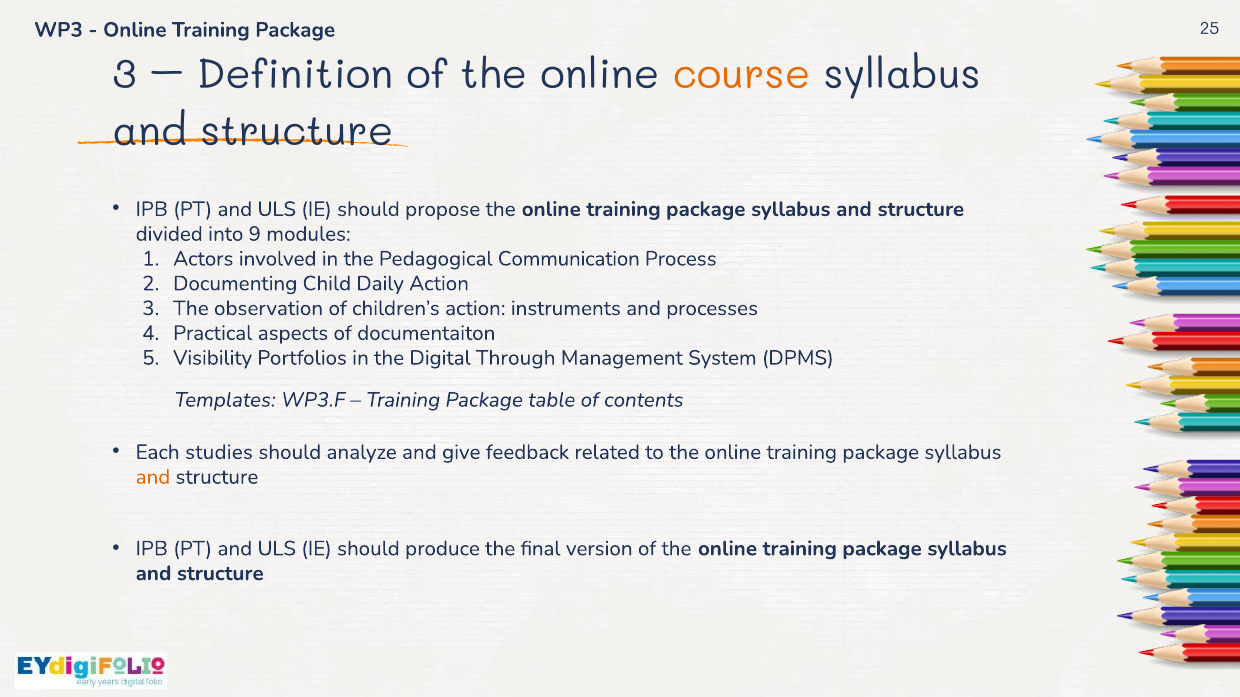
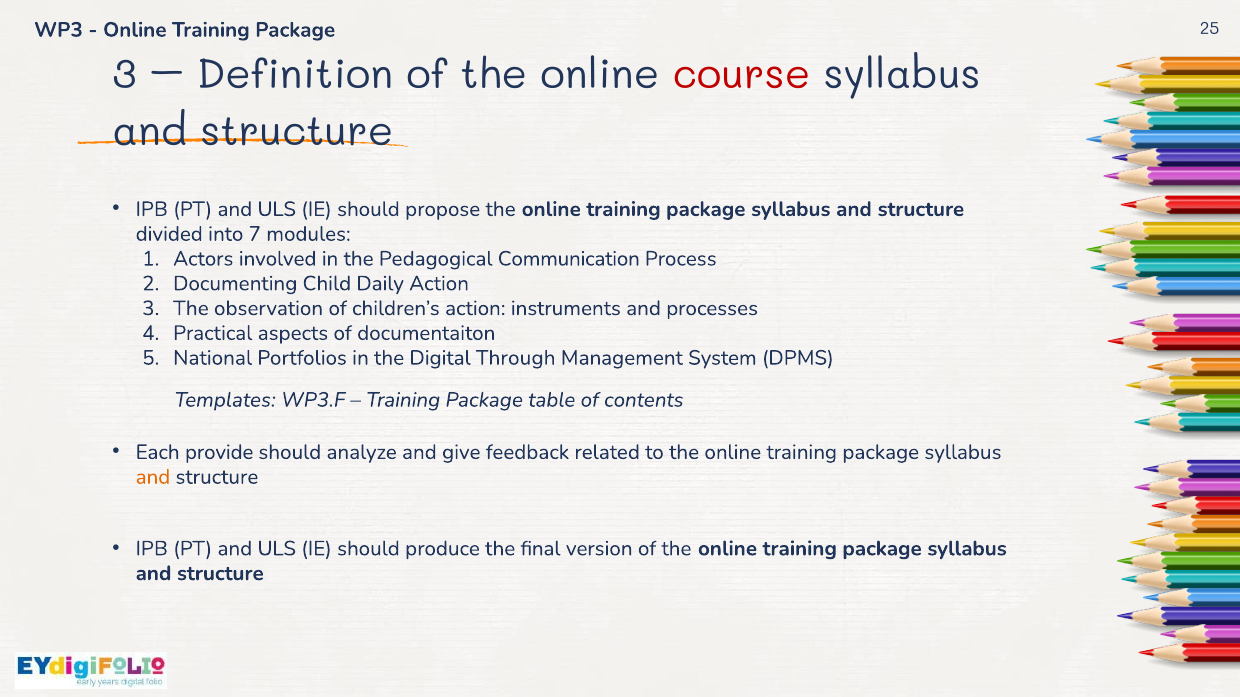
course colour: orange -> red
9: 9 -> 7
Visibility: Visibility -> National
studies: studies -> provide
